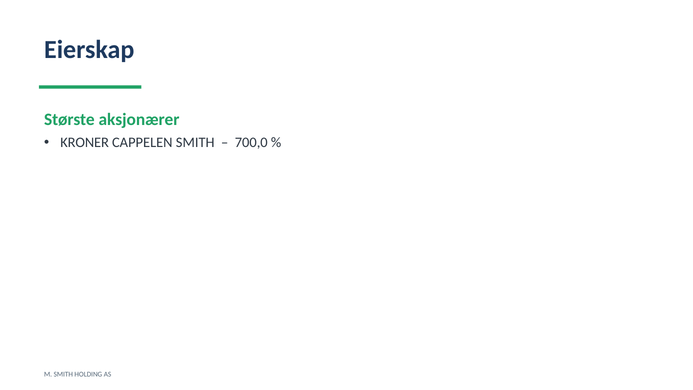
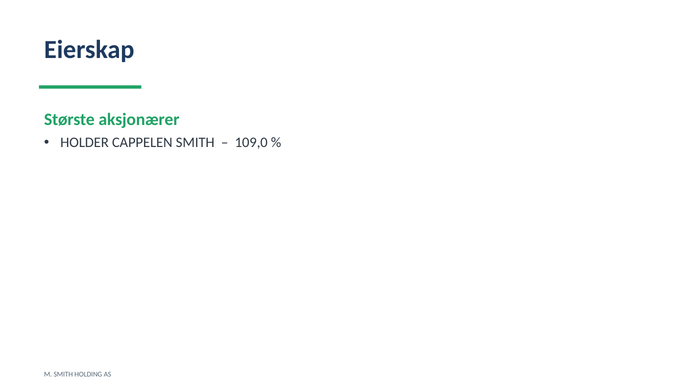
KRONER: KRONER -> HOLDER
700,0: 700,0 -> 109,0
